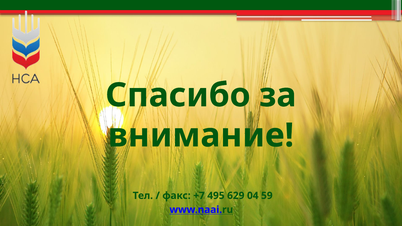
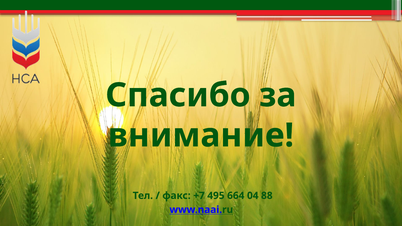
629: 629 -> 664
59: 59 -> 88
